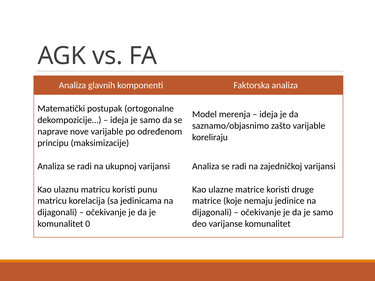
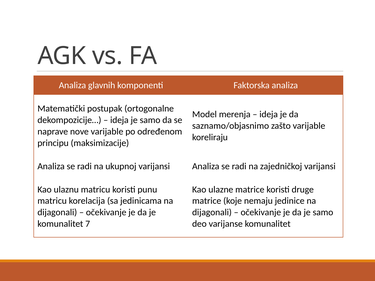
0: 0 -> 7
